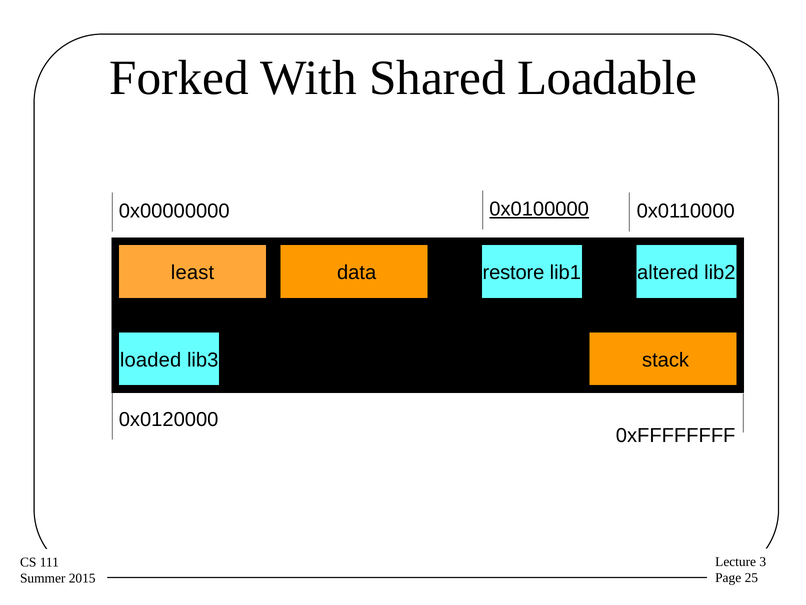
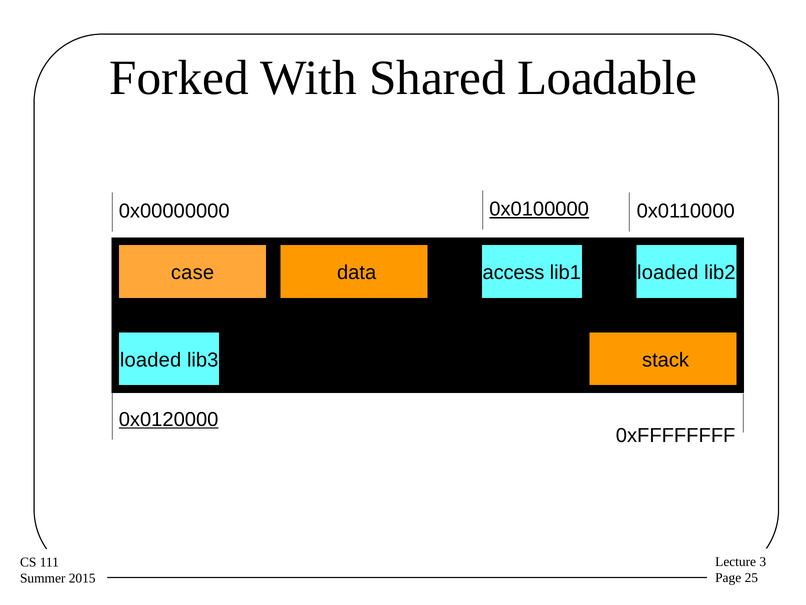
least: least -> case
restore: restore -> access
lib1 altered: altered -> loaded
0x0120000 underline: none -> present
